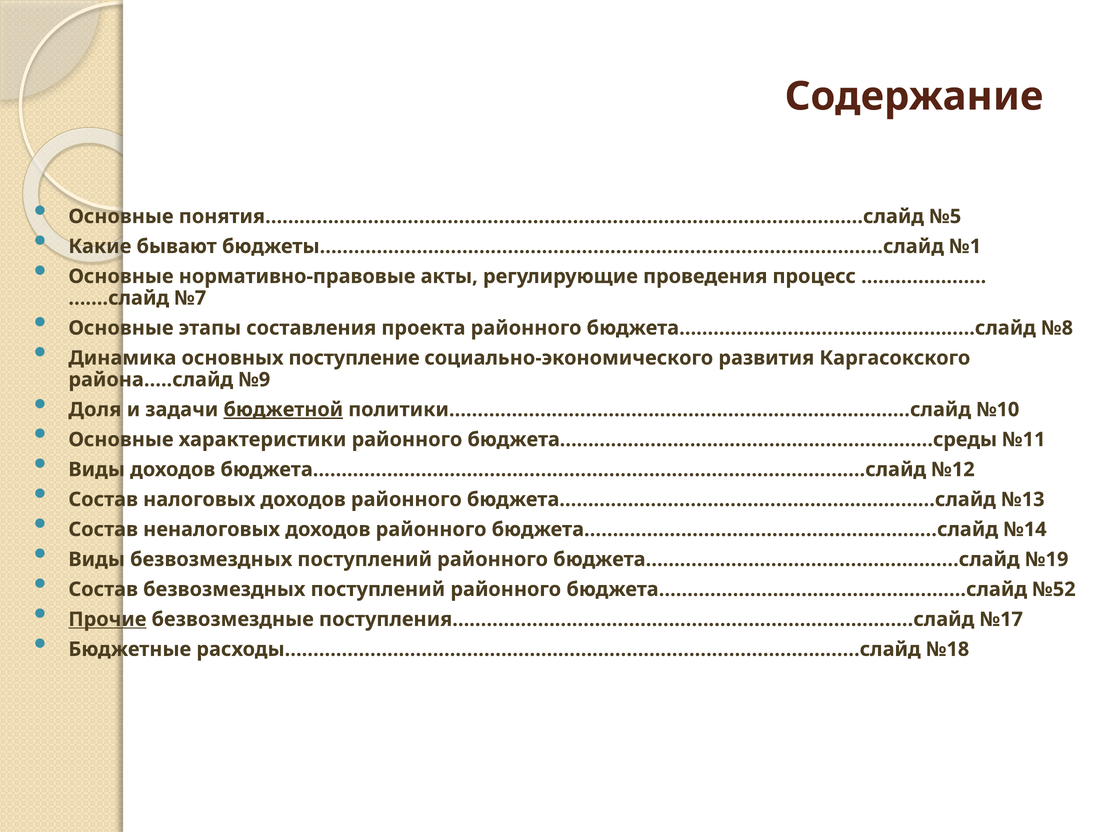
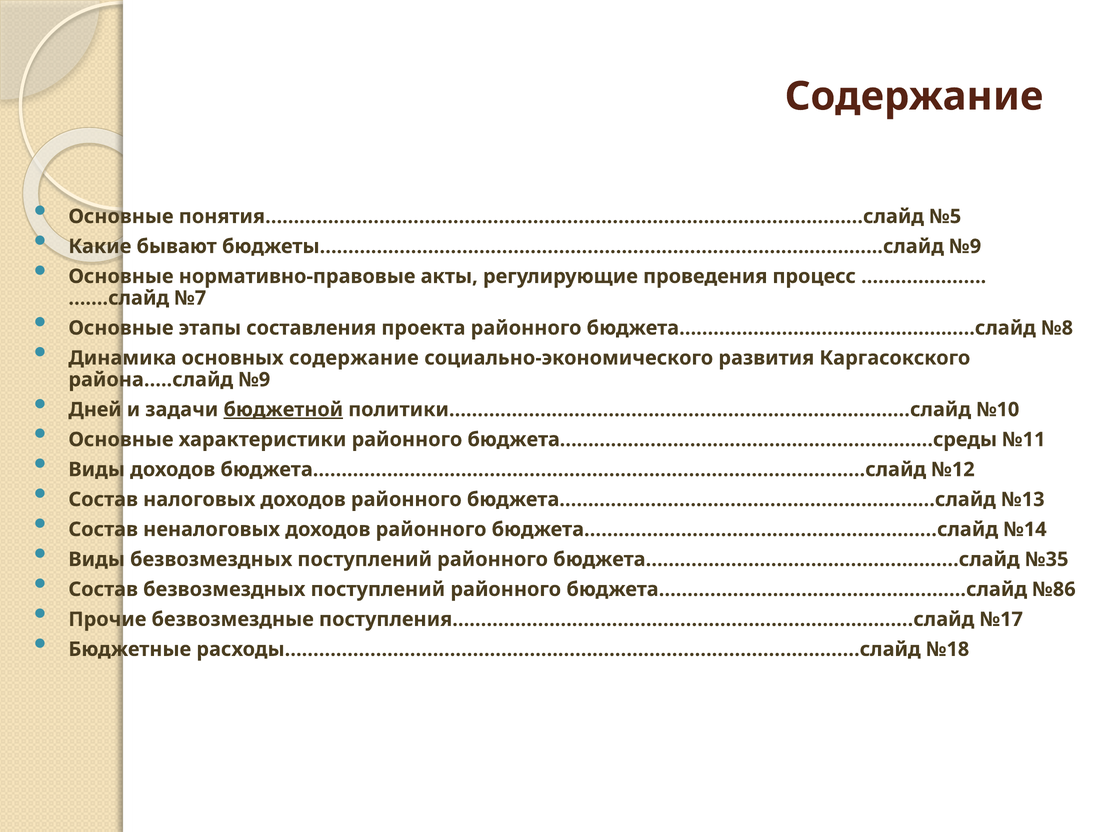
бюджеты…………………………………………………………………………...………...слайд №1: №1 -> №9
основных поступление: поступление -> содержание
Доля: Доля -> Дней
№19: №19 -> №35
№52: №52 -> №86
Прочие underline: present -> none
